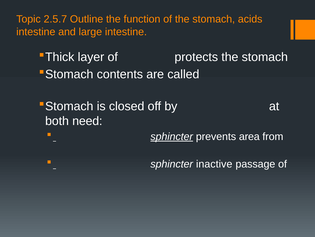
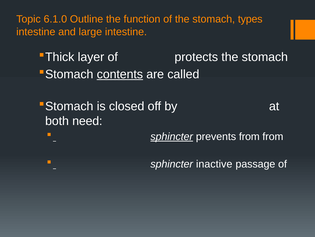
2.5.7: 2.5.7 -> 6.1.0
acids: acids -> types
contents underline: none -> present
prevents area: area -> from
